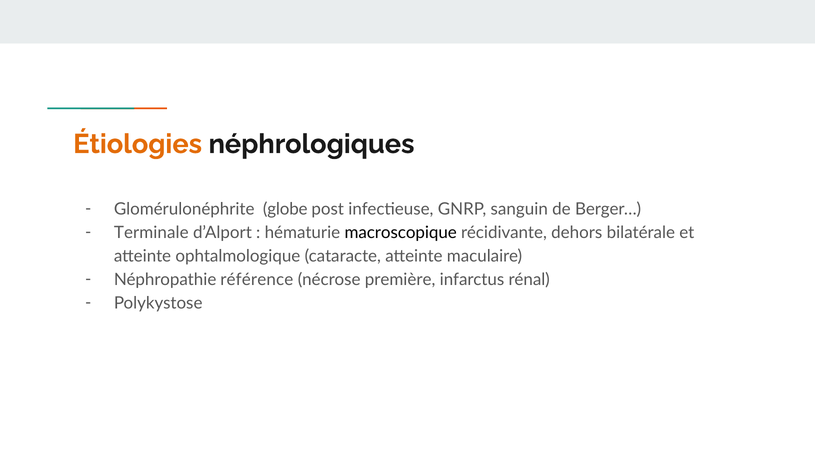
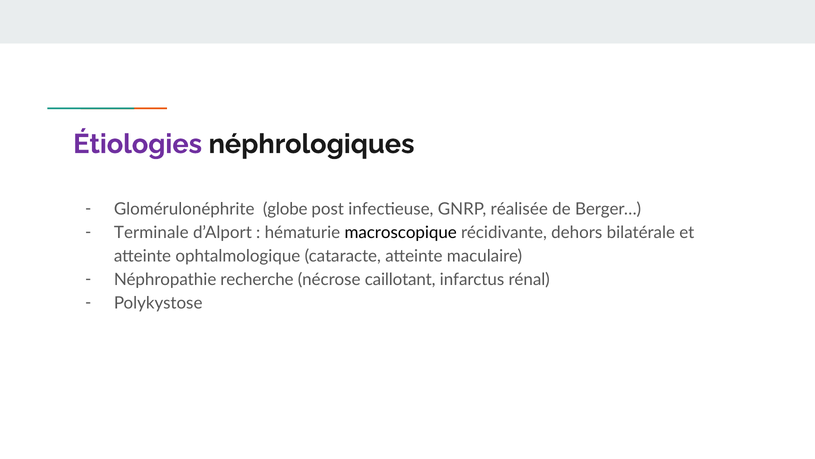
Étiologies colour: orange -> purple
sanguin: sanguin -> réalisée
référence: référence -> recherche
première: première -> caillotant
